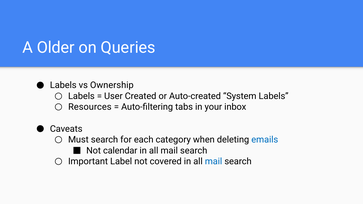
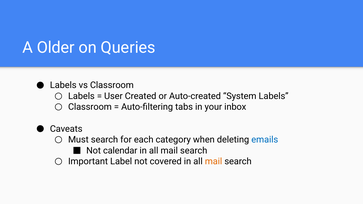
vs Ownership: Ownership -> Classroom
Resources at (90, 107): Resources -> Classroom
mail at (214, 162) colour: blue -> orange
